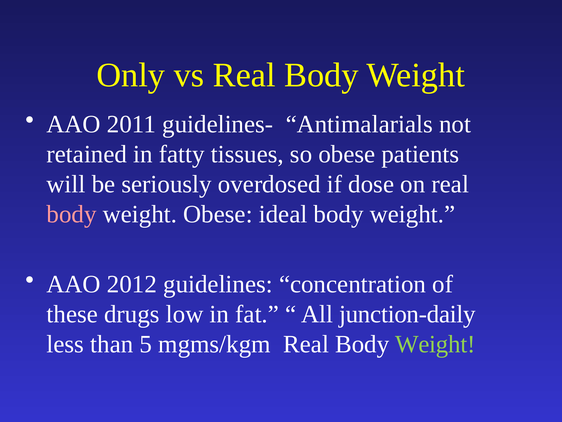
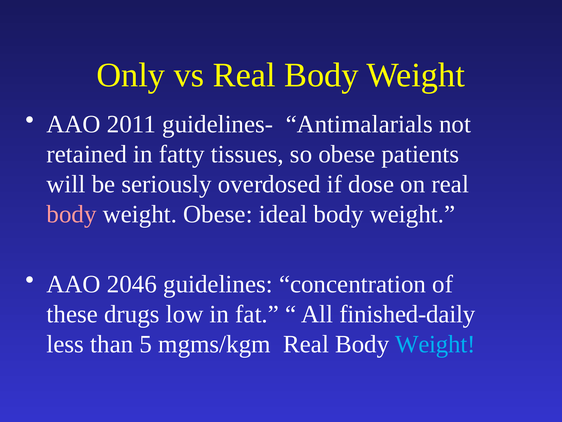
2012: 2012 -> 2046
junction-daily: junction-daily -> finished-daily
Weight at (435, 344) colour: light green -> light blue
